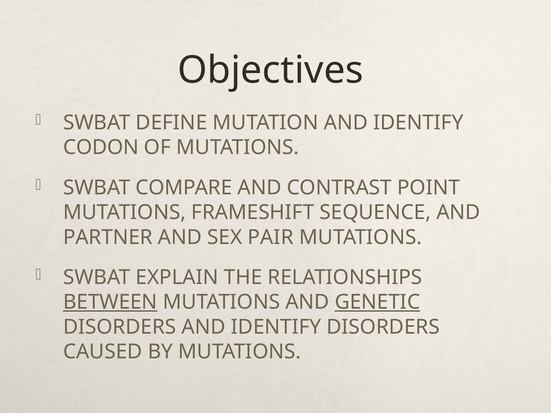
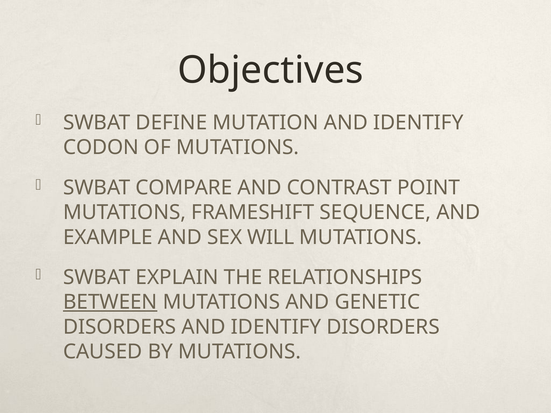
PARTNER: PARTNER -> EXAMPLE
PAIR: PAIR -> WILL
GENETIC underline: present -> none
